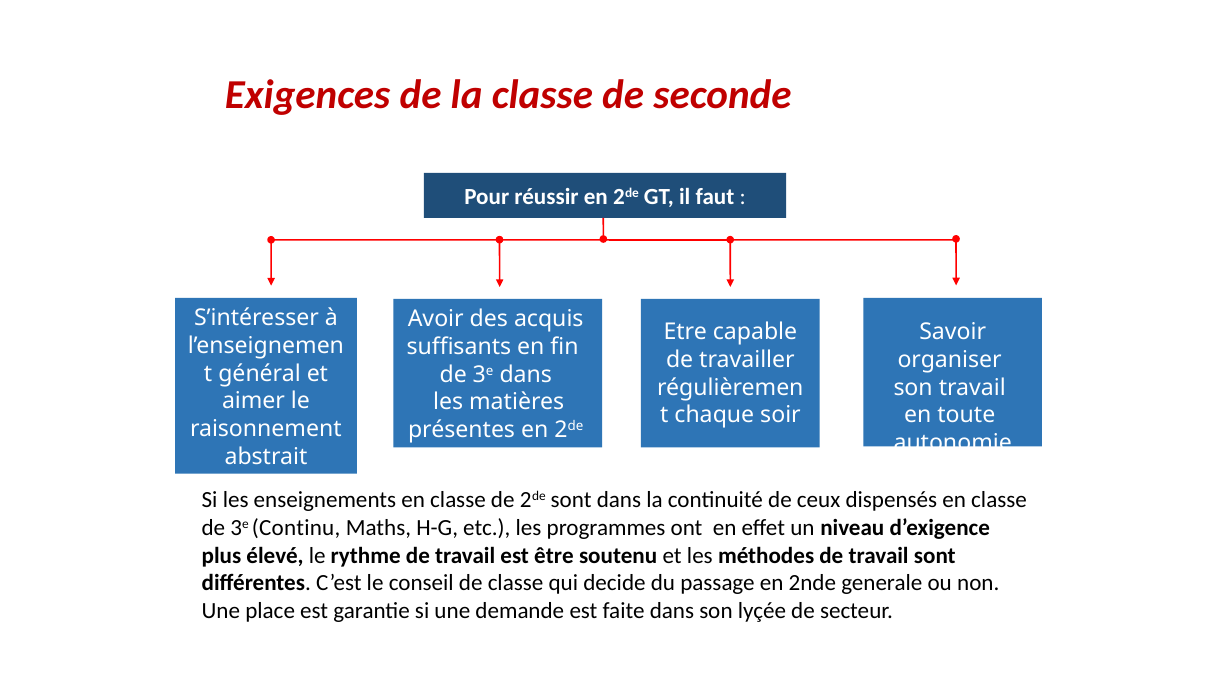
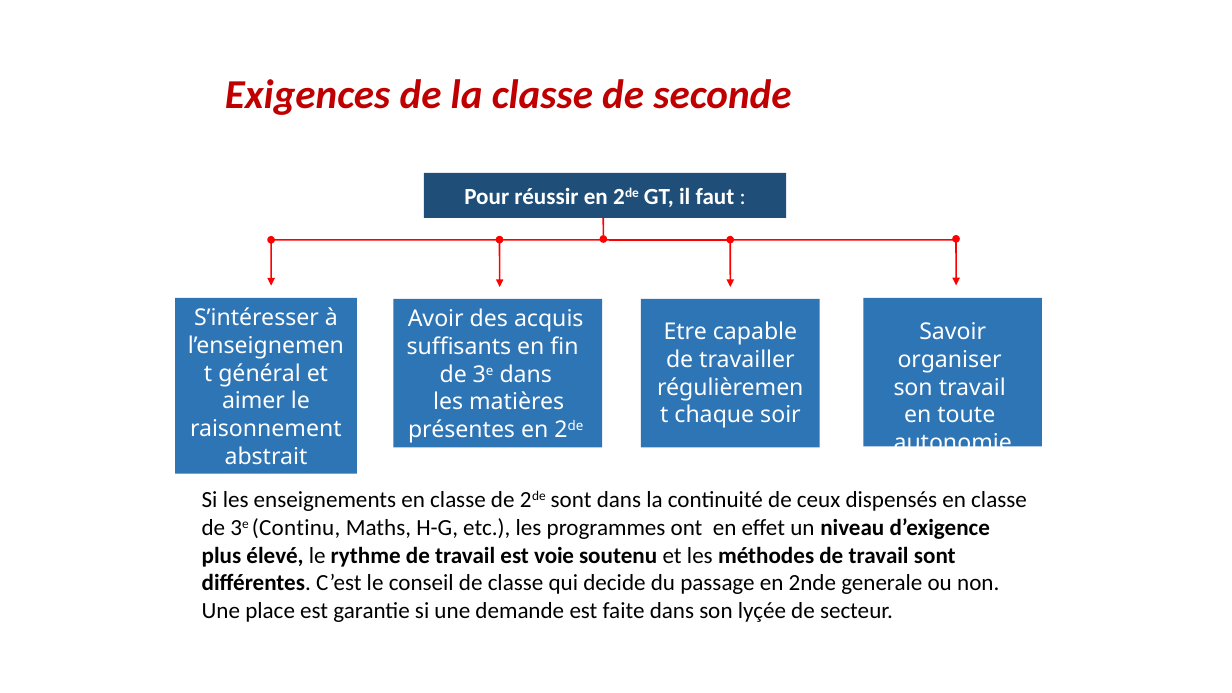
être: être -> voie
